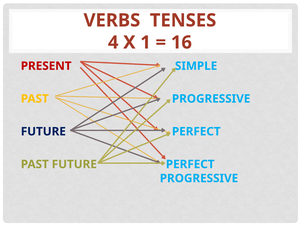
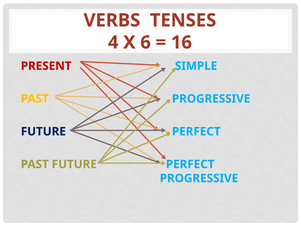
1: 1 -> 6
